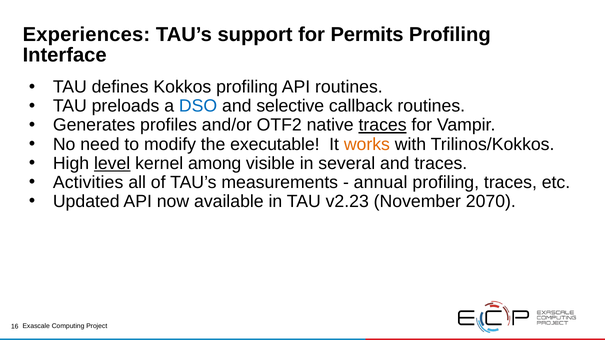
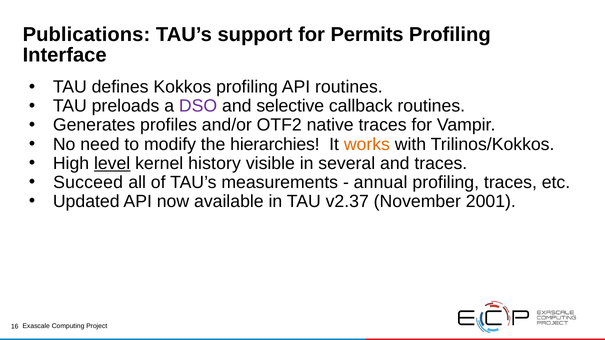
Experiences: Experiences -> Publications
DSO colour: blue -> purple
traces at (383, 125) underline: present -> none
executable: executable -> hierarchies
among: among -> history
Activities: Activities -> Succeed
v2.23: v2.23 -> v2.37
2070: 2070 -> 2001
